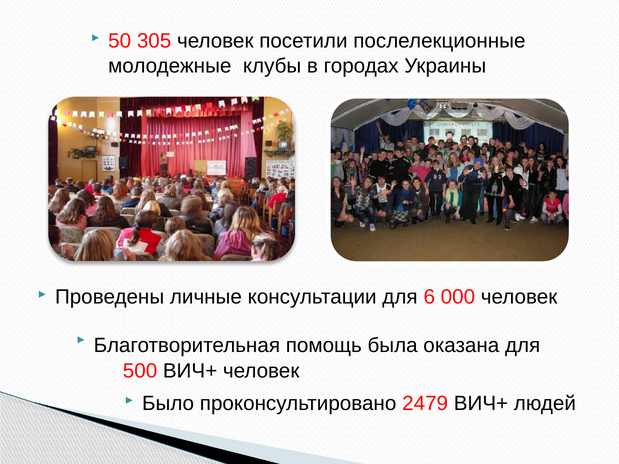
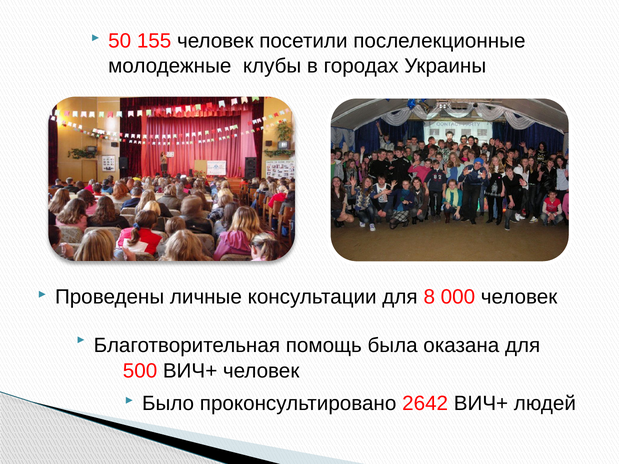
305: 305 -> 155
6: 6 -> 8
2479: 2479 -> 2642
